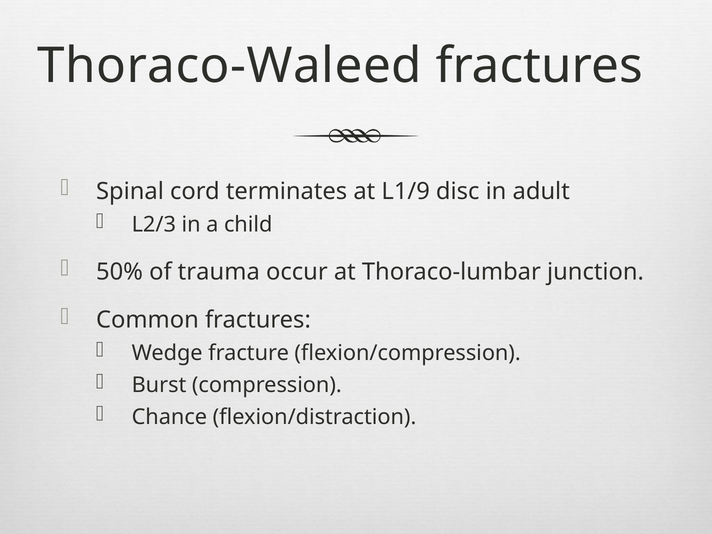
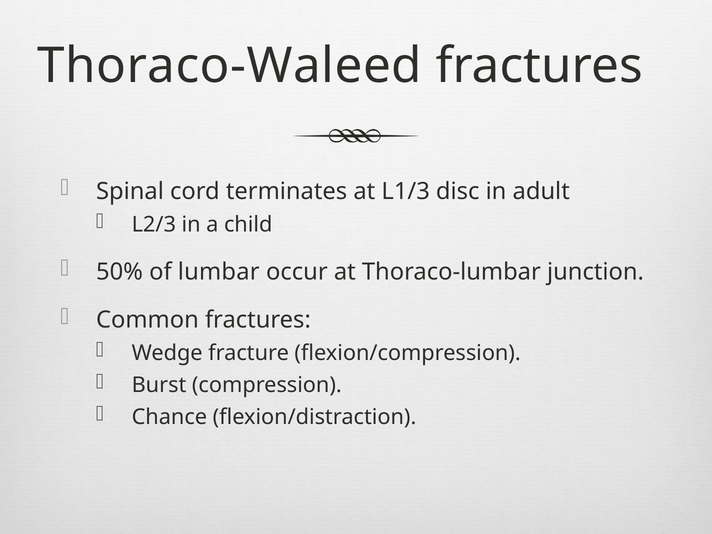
L1/9: L1/9 -> L1/3
trauma: trauma -> lumbar
